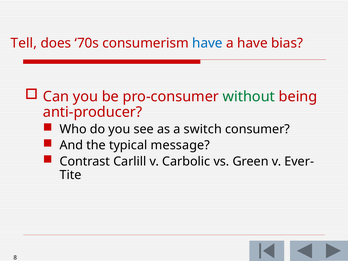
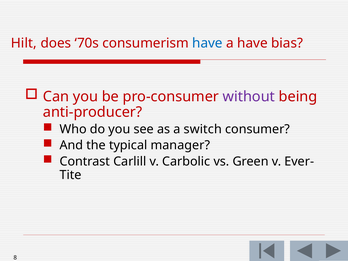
Tell: Tell -> Hilt
without colour: green -> purple
message: message -> manager
